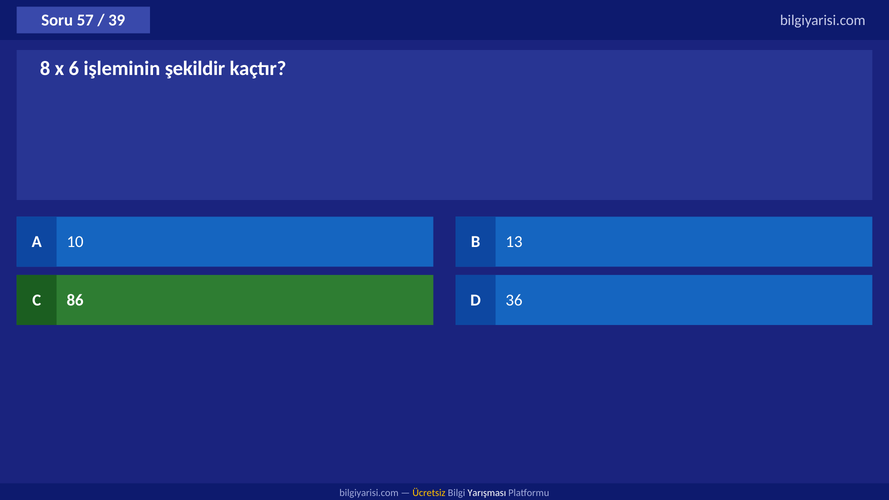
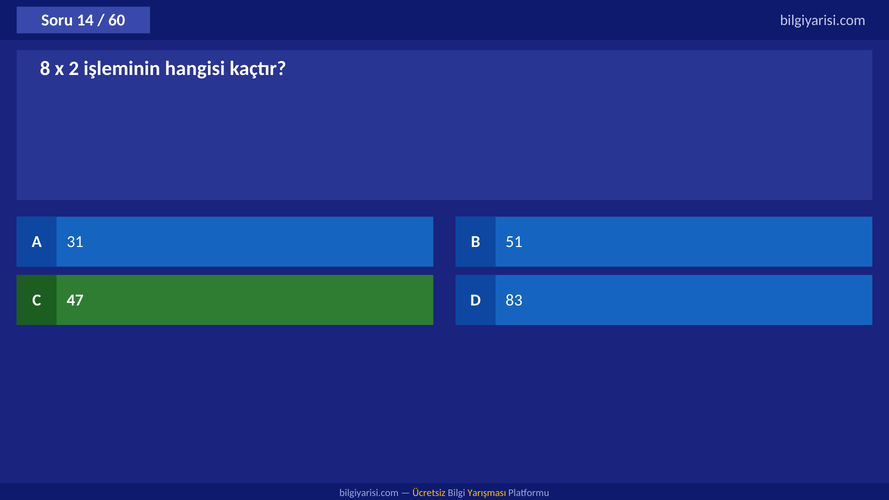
57: 57 -> 14
39: 39 -> 60
6: 6 -> 2
şekildir: şekildir -> hangisi
10: 10 -> 31
13: 13 -> 51
86: 86 -> 47
36: 36 -> 83
Yarışması colour: white -> yellow
